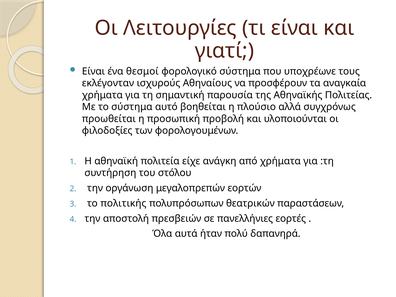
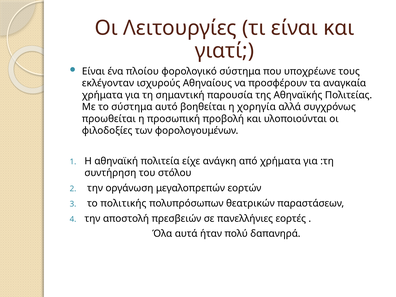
θεσμοί: θεσμοί -> πλοίου
πλούσιο: πλούσιο -> χορηγία
